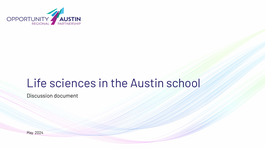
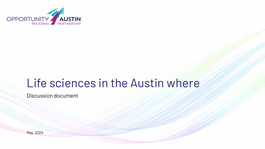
school: school -> where
